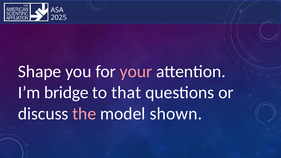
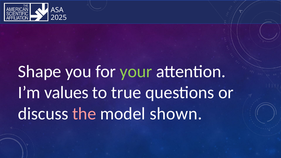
your colour: pink -> light green
bridge: bridge -> values
that: that -> true
